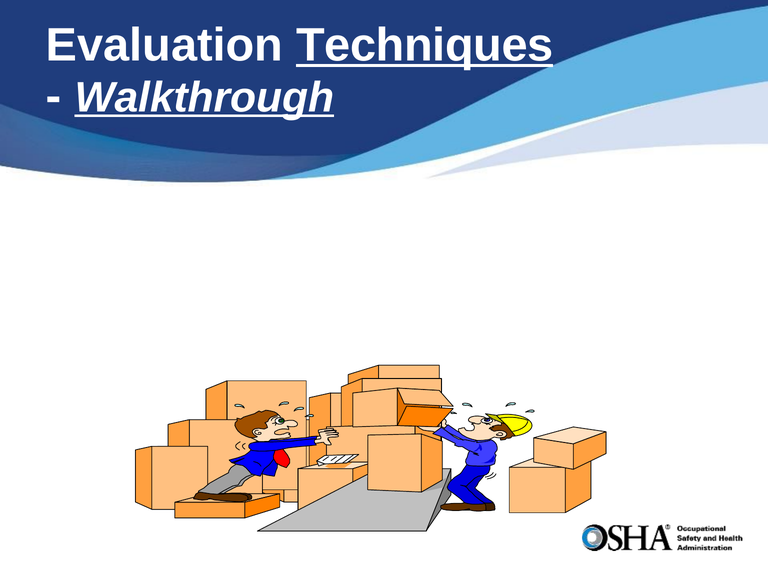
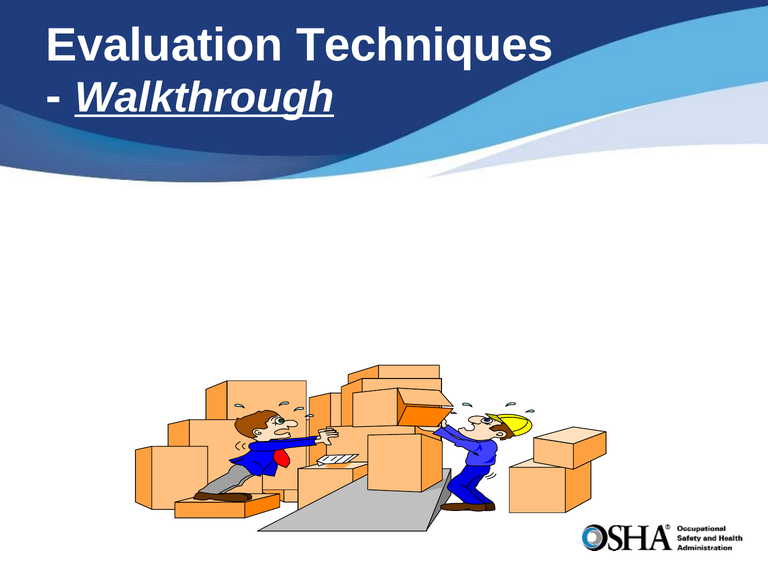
Techniques underline: present -> none
